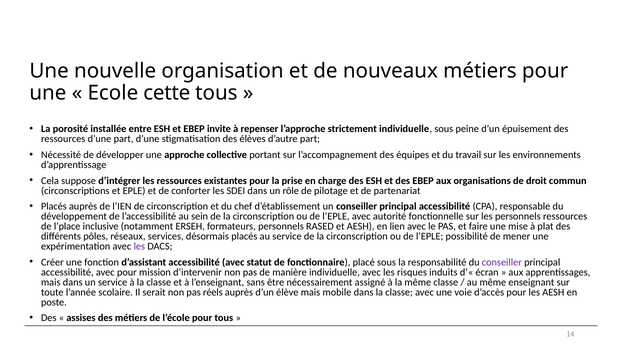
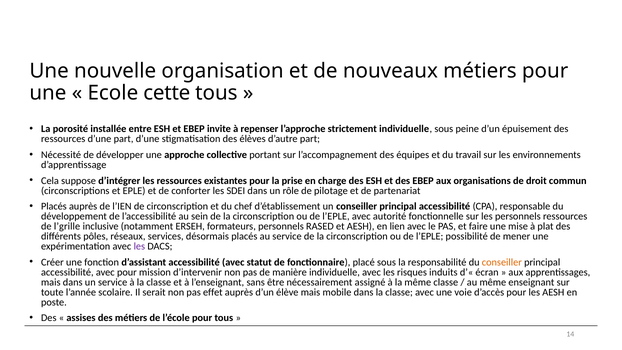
l’place: l’place -> l’grille
conseiller at (502, 262) colour: purple -> orange
réels: réels -> effet
